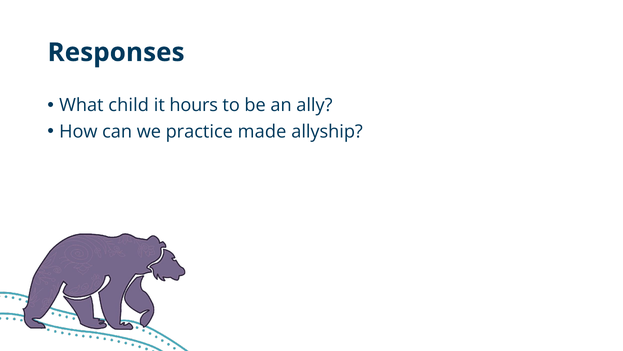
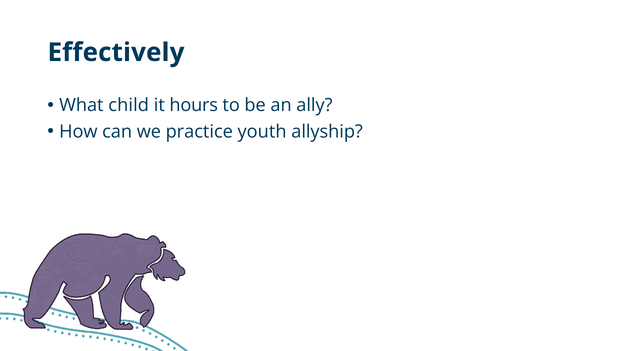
Responses: Responses -> Effectively
made: made -> youth
